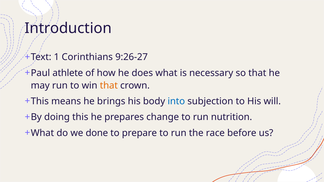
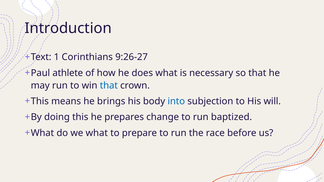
that at (109, 86) colour: orange -> blue
nutrition: nutrition -> baptized
we done: done -> what
